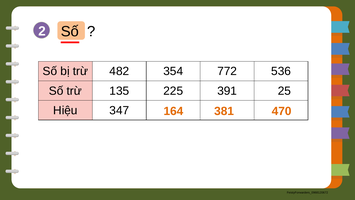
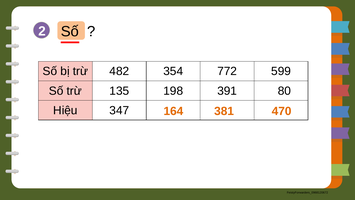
536: 536 -> 599
225: 225 -> 198
25: 25 -> 80
